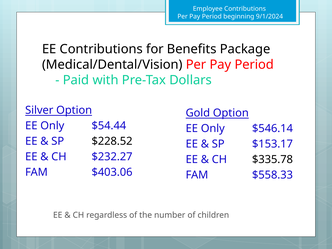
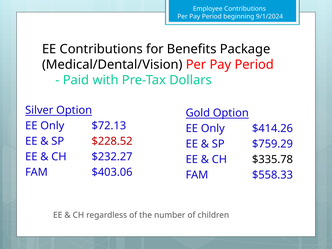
$54.44: $54.44 -> $72.13
$546.14: $546.14 -> $414.26
$228.52 colour: black -> red
$153.17: $153.17 -> $759.29
